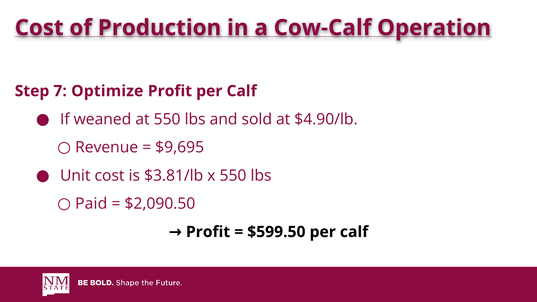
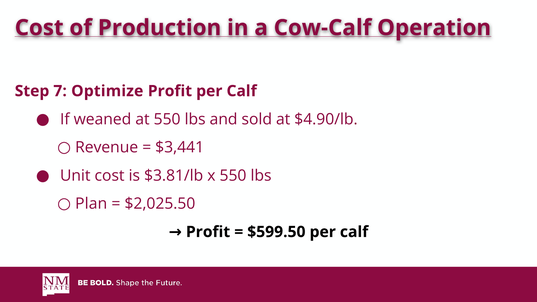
$9,695: $9,695 -> $3,441
Paid: Paid -> Plan
$2,090.50: $2,090.50 -> $2,025.50
